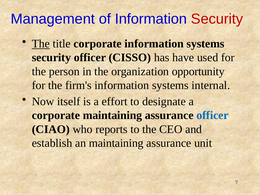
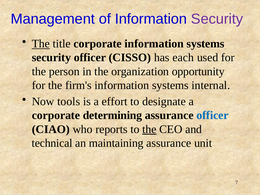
Security at (217, 19) colour: red -> purple
have: have -> each
itself: itself -> tools
corporate maintaining: maintaining -> determining
the at (149, 129) underline: none -> present
establish: establish -> technical
